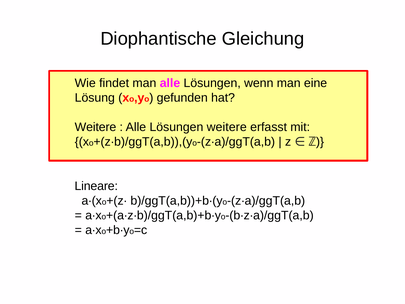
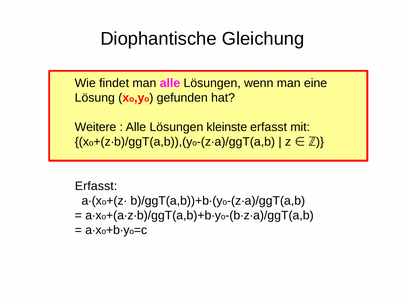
Lösungen weitere: weitere -> kleinste
Lineare at (96, 186): Lineare -> Erfasst
